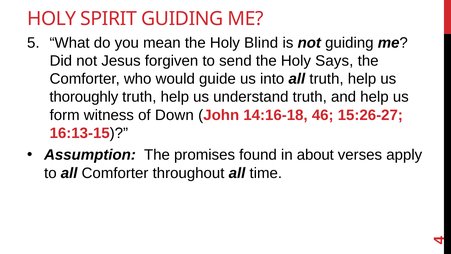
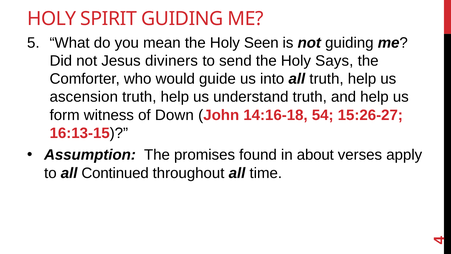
Blind: Blind -> Seen
forgiven: forgiven -> diviners
thoroughly: thoroughly -> ascension
46: 46 -> 54
all Comforter: Comforter -> Continued
